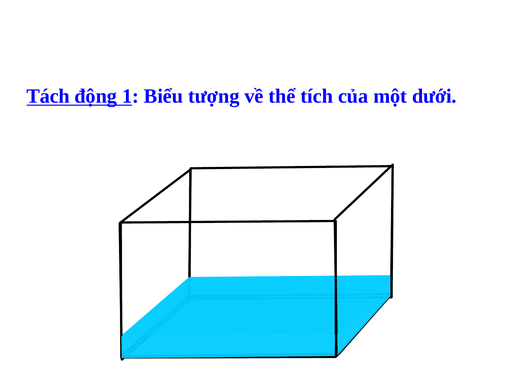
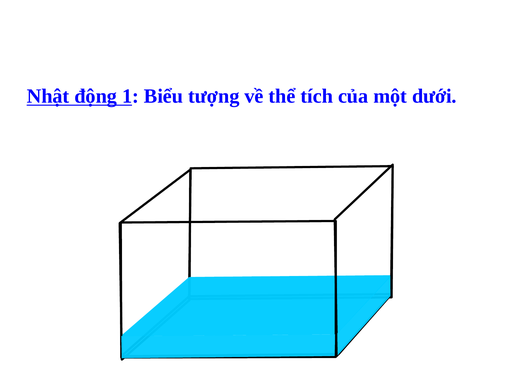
Tách: Tách -> Nhật
